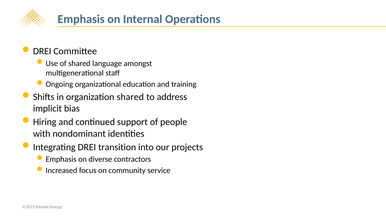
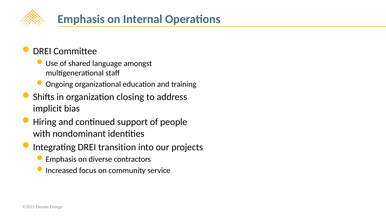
organization shared: shared -> closing
